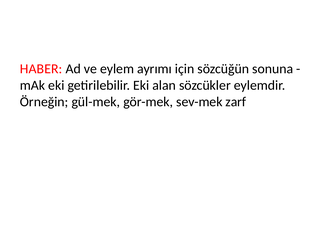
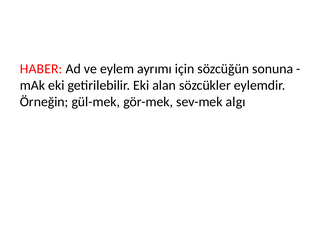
zarf: zarf -> algı
